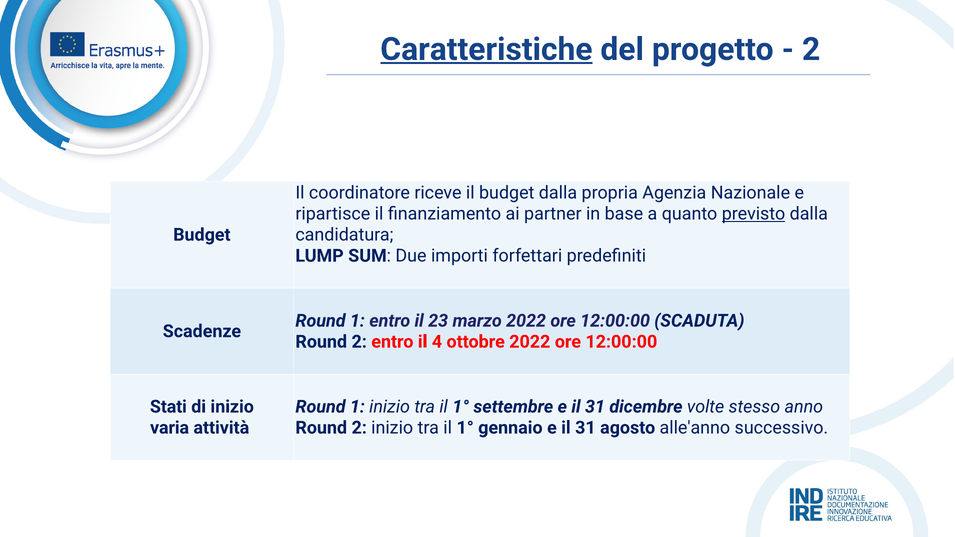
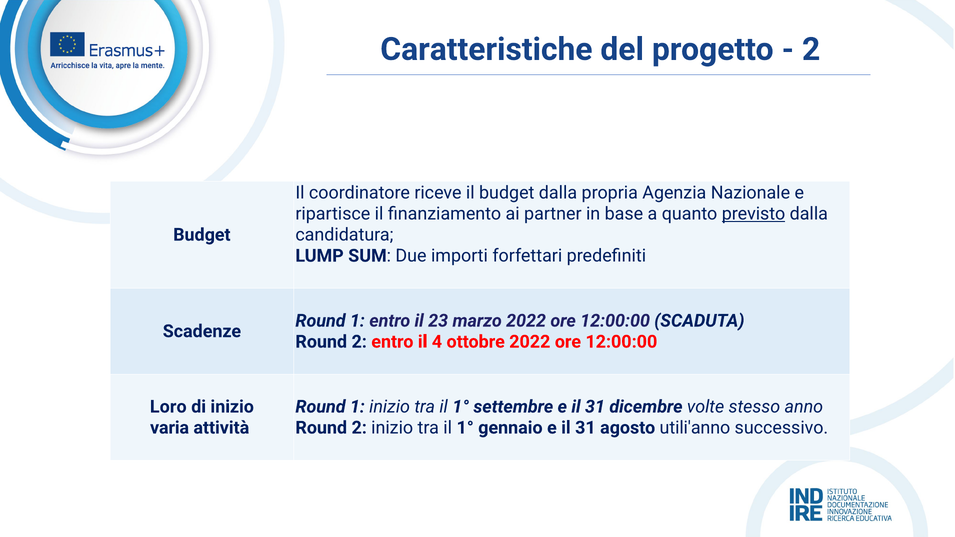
Caratteristiche underline: present -> none
Stati: Stati -> Loro
alle'anno: alle'anno -> utili'anno
